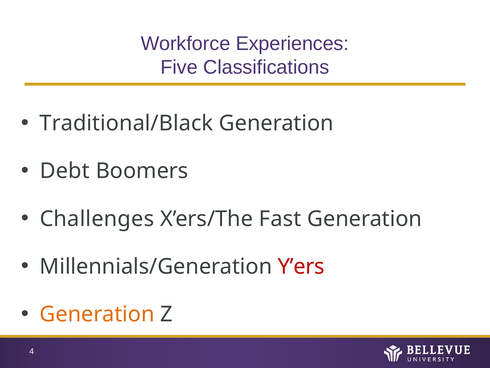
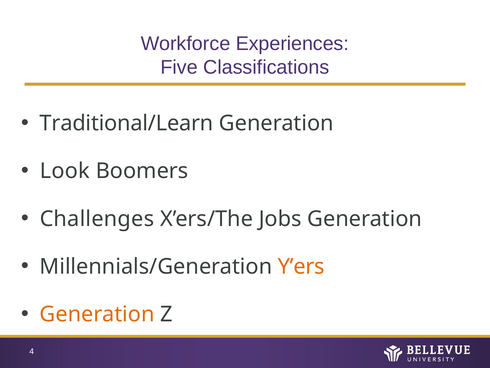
Traditional/Black: Traditional/Black -> Traditional/Learn
Debt: Debt -> Look
Fast: Fast -> Jobs
Y’ers colour: red -> orange
